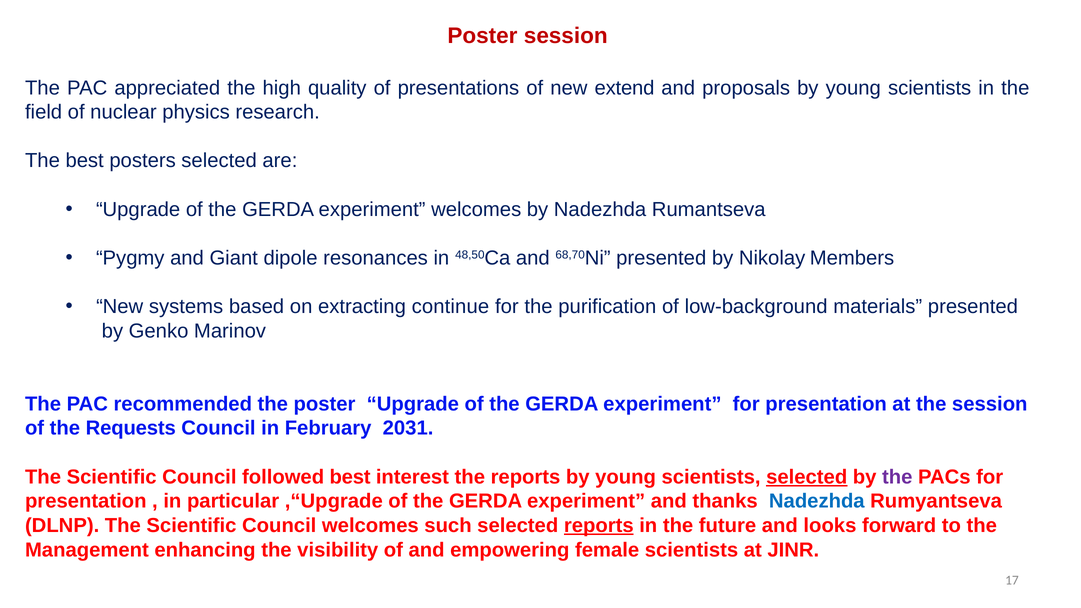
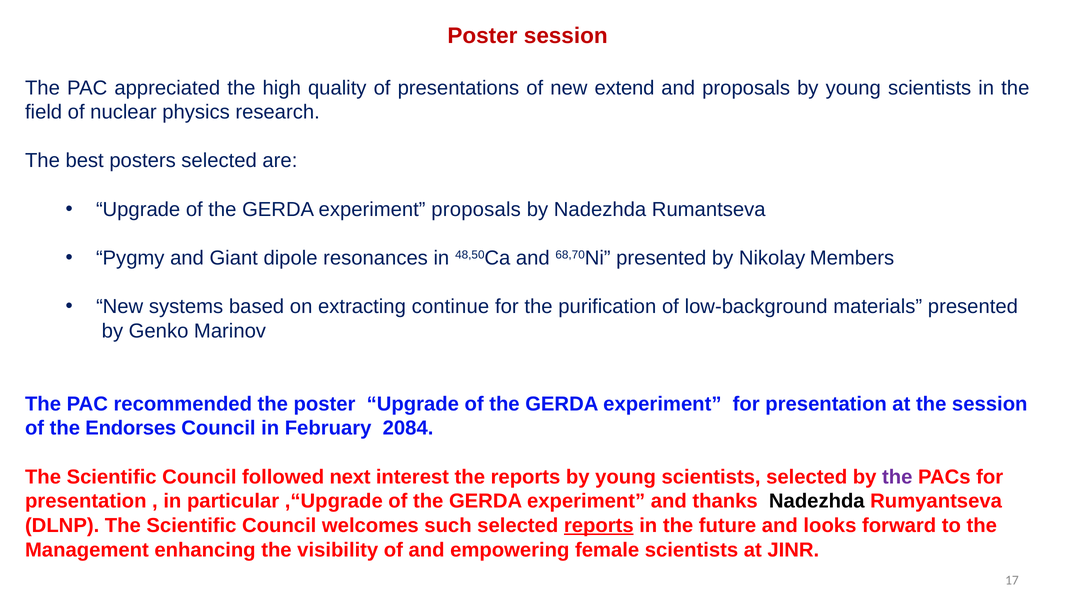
experiment welcomes: welcomes -> proposals
Requests: Requests -> Endorses
2031: 2031 -> 2084
followed best: best -> next
selected at (807, 477) underline: present -> none
Nadezhda at (817, 501) colour: blue -> black
